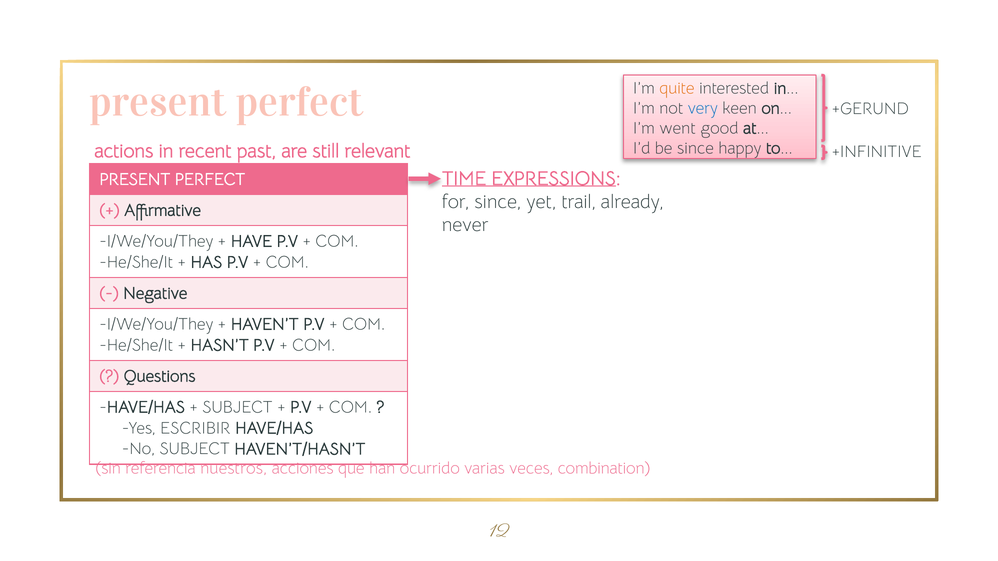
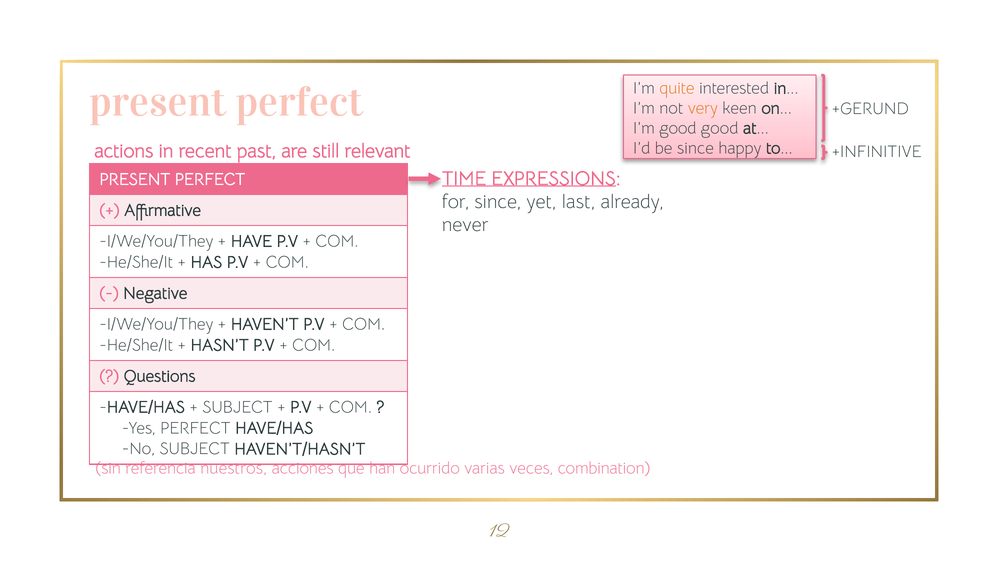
very colour: blue -> orange
I’m went: went -> good
trail: trail -> last
Yes ESCRIBIR: ESCRIBIR -> PERFECT
